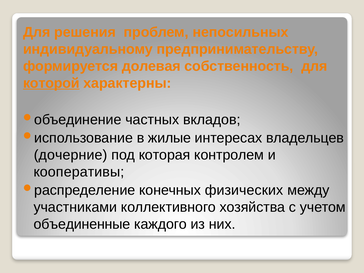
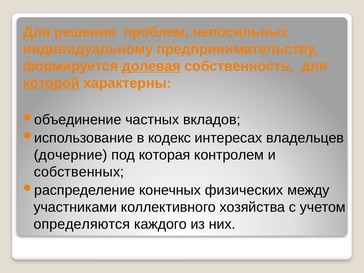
долевая underline: none -> present
жилые: жилые -> кодекс
кооперативы: кооперативы -> собственных
объединенные: объединенные -> определяются
